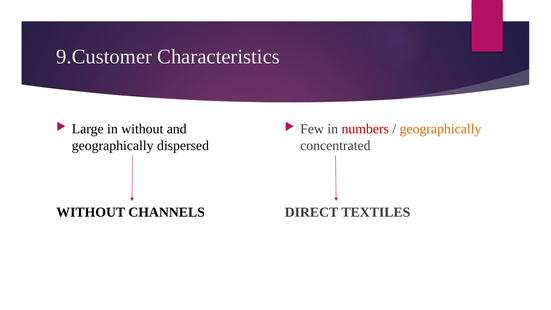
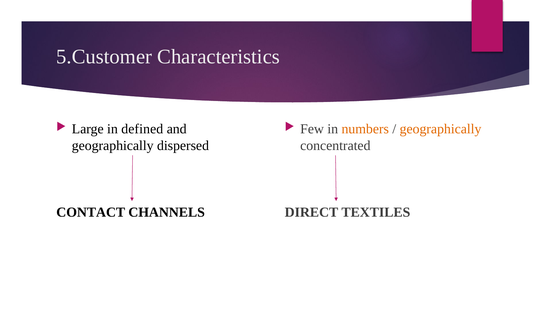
9.Customer: 9.Customer -> 5.Customer
in without: without -> defined
numbers colour: red -> orange
WITHOUT at (91, 212): WITHOUT -> CONTACT
